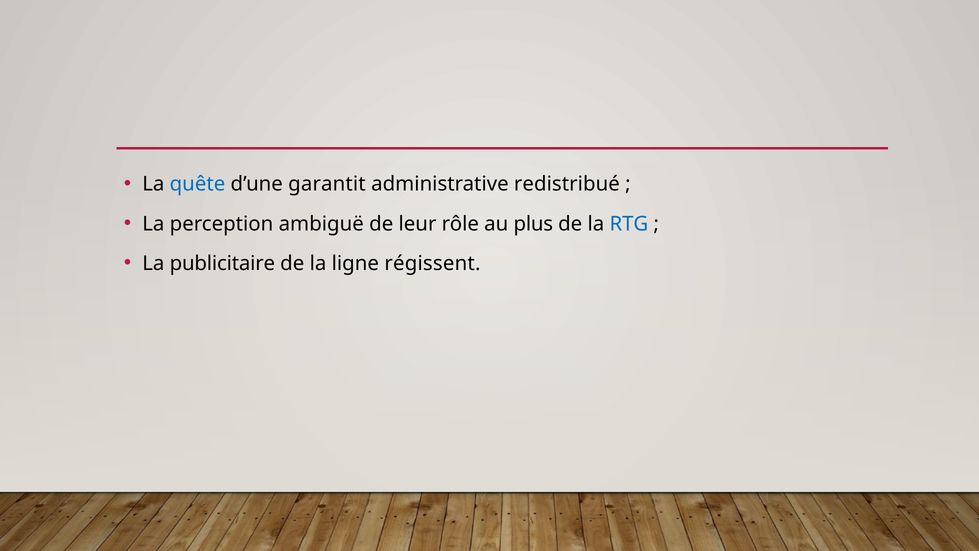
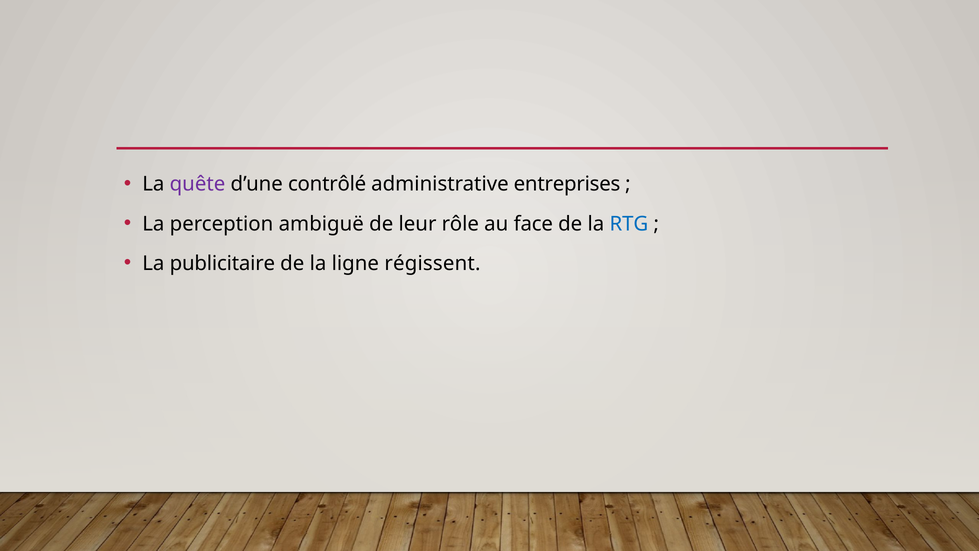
quête colour: blue -> purple
garantit: garantit -> contrôlé
redistribué: redistribué -> entreprises
plus: plus -> face
